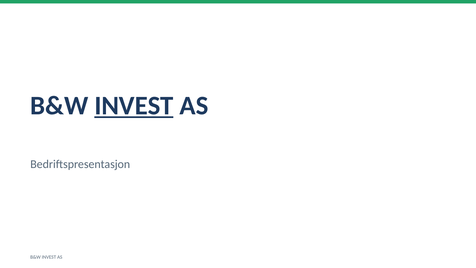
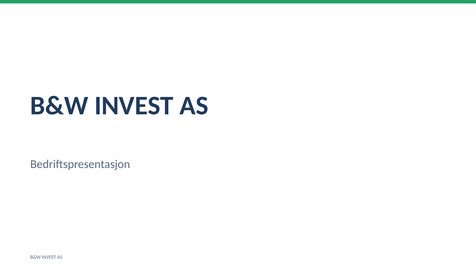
INVEST at (134, 106) underline: present -> none
